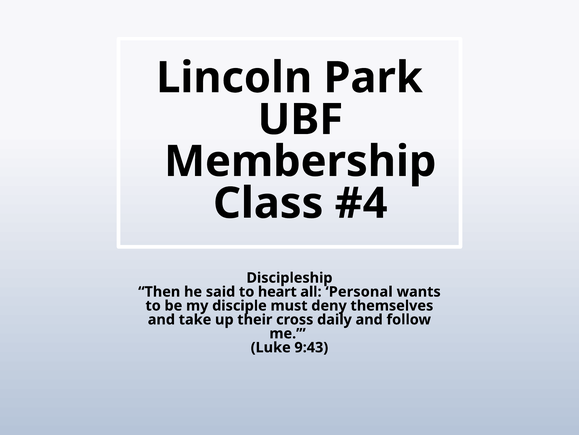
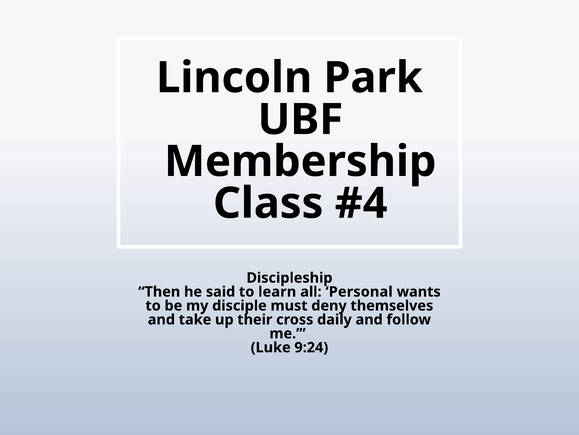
heart: heart -> learn
9:43: 9:43 -> 9:24
